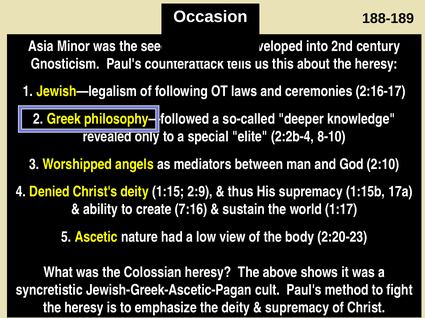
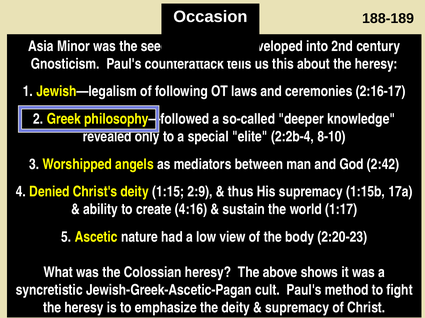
2:10: 2:10 -> 2:42
7:16: 7:16 -> 4:16
